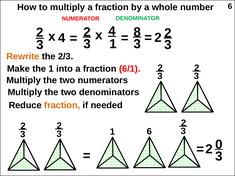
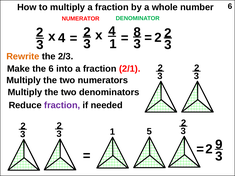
the 1: 1 -> 6
6/1: 6/1 -> 2/1
fraction at (62, 105) colour: orange -> purple
3 6: 6 -> 5
0: 0 -> 9
